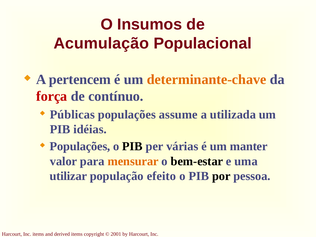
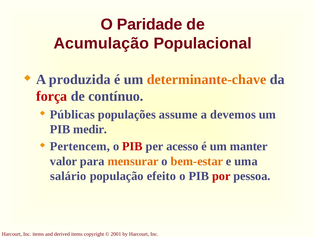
Insumos: Insumos -> Paridade
pertencem: pertencem -> produzida
utilizada: utilizada -> devemos
idéias: idéias -> medir
Populações at (80, 146): Populações -> Pertencem
PIB at (132, 146) colour: black -> red
várias: várias -> acesso
bem-estar colour: black -> orange
utilizar: utilizar -> salário
por colour: black -> red
